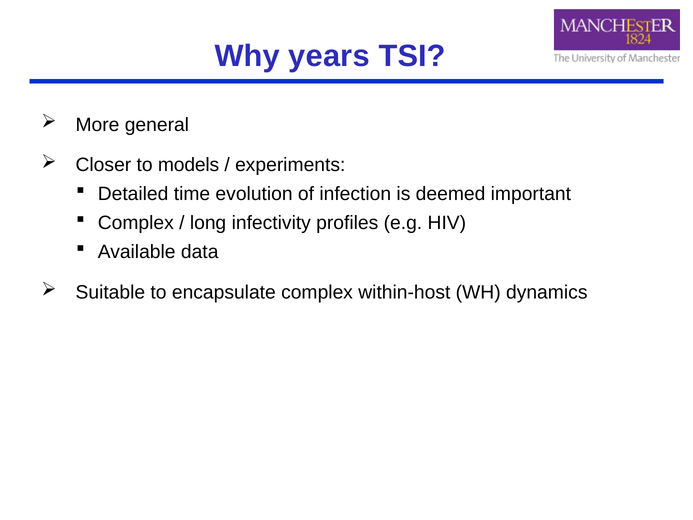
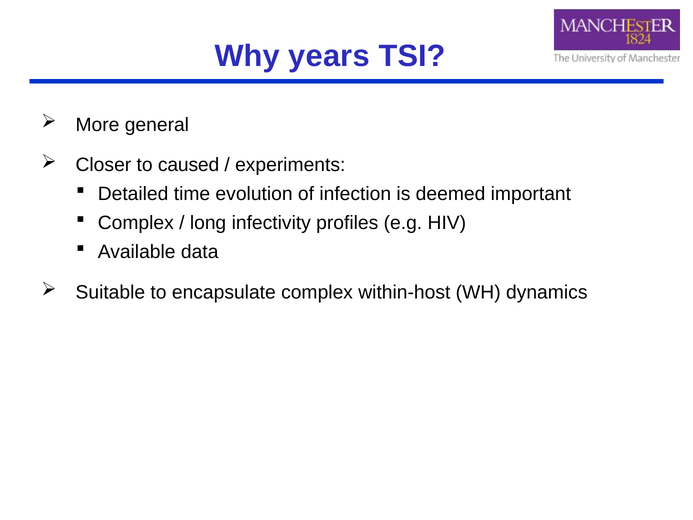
models: models -> caused
